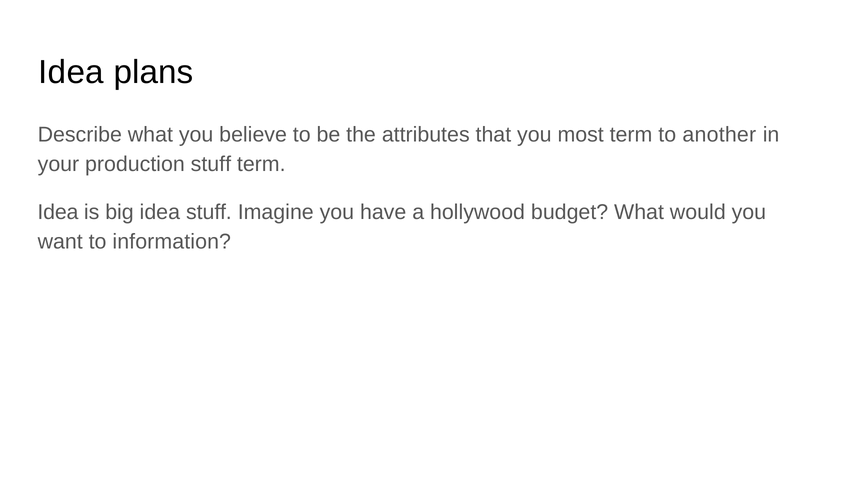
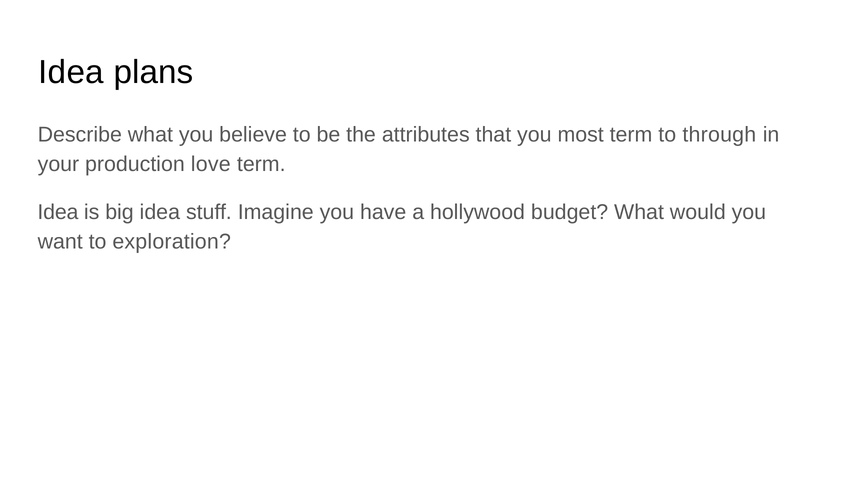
another: another -> through
production stuff: stuff -> love
information: information -> exploration
